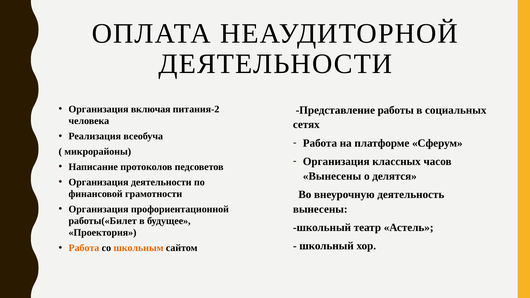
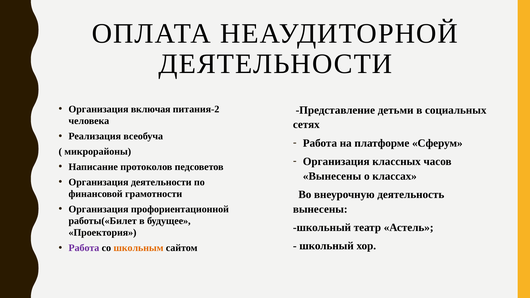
работы: работы -> детьми
делятся: делятся -> классах
Работа at (84, 248) colour: orange -> purple
